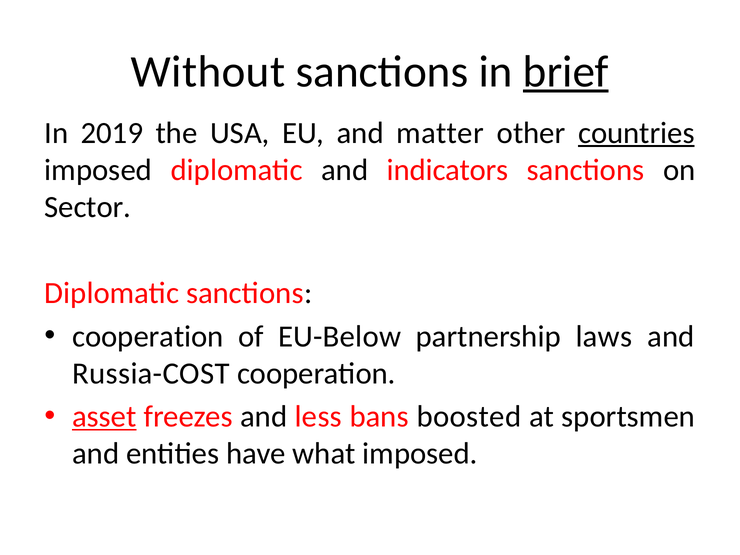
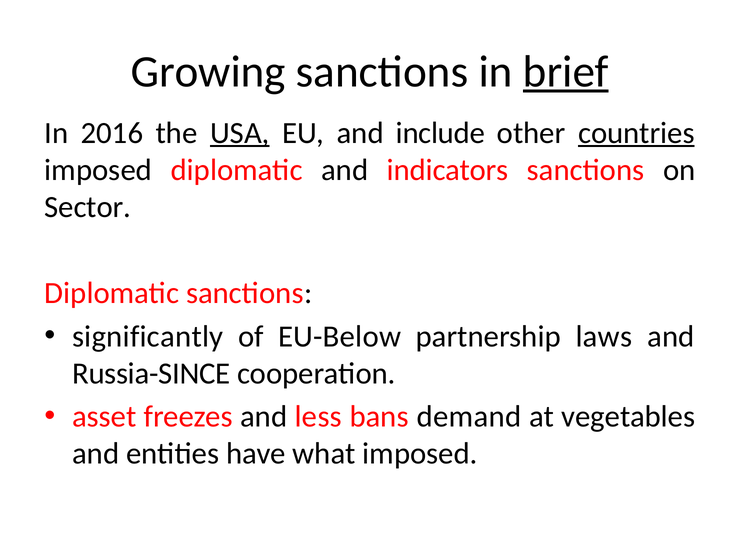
Without: Without -> Growing
2019: 2019 -> 2016
USA underline: none -> present
matter: matter -> include
cooperation at (148, 336): cooperation -> significantly
Russia-COST: Russia-COST -> Russia-SINCE
asset underline: present -> none
boosted: boosted -> demand
sportsmen: sportsmen -> vegetables
